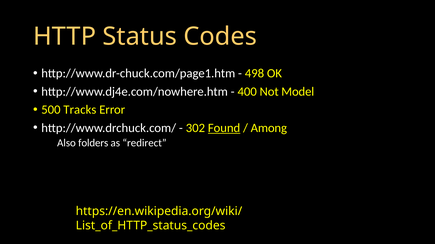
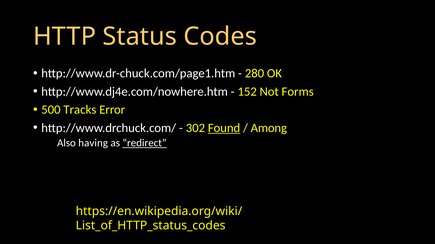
498: 498 -> 280
400: 400 -> 152
Model: Model -> Forms
folders: folders -> having
redirect underline: none -> present
